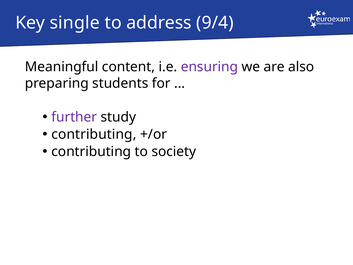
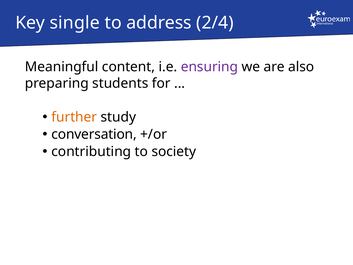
9/4: 9/4 -> 2/4
further colour: purple -> orange
contributing at (94, 134): contributing -> conversation
